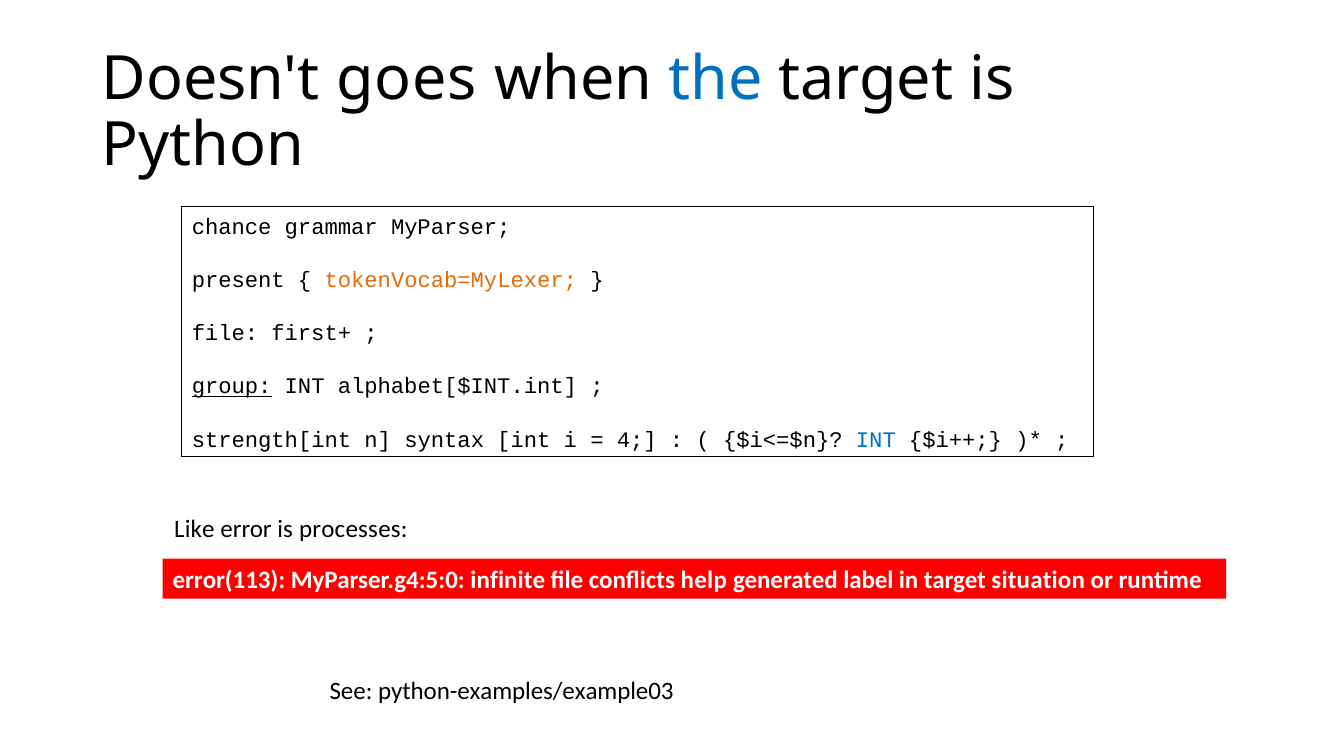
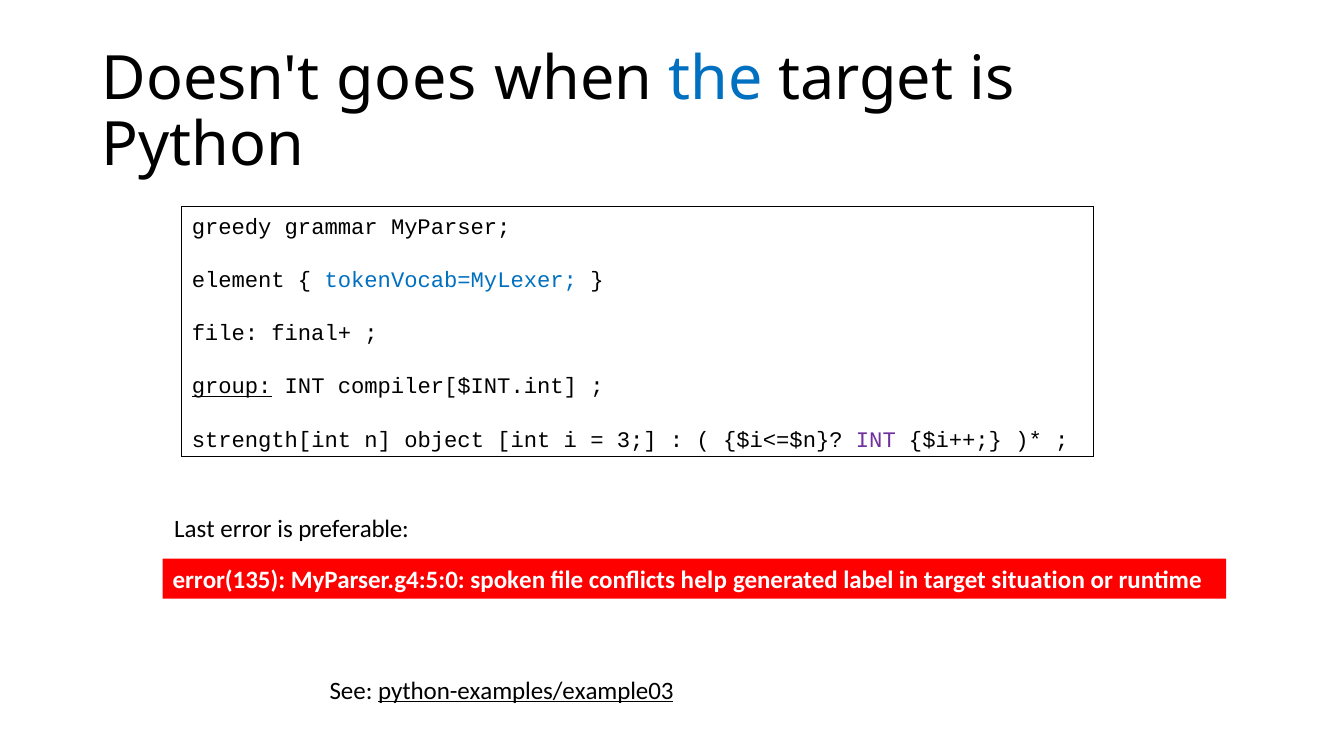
chance: chance -> greedy
present: present -> element
tokenVocab=MyLexer colour: orange -> blue
first+: first+ -> final+
alphabet[$INT.int: alphabet[$INT.int -> compiler[$INT.int
syntax: syntax -> object
4: 4 -> 3
INT at (876, 440) colour: blue -> purple
Like: Like -> Last
processes: processes -> preferable
error(113: error(113 -> error(135
infinite: infinite -> spoken
python-examples/example03 underline: none -> present
